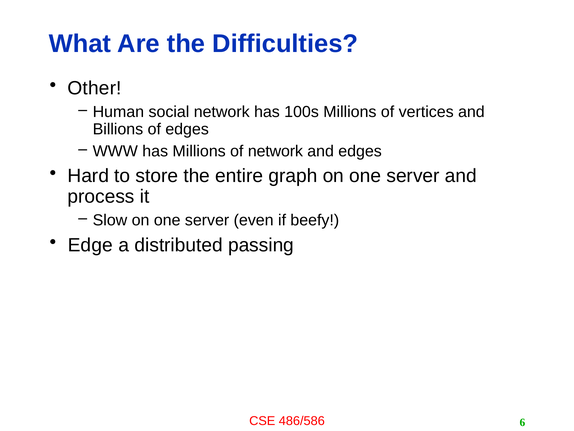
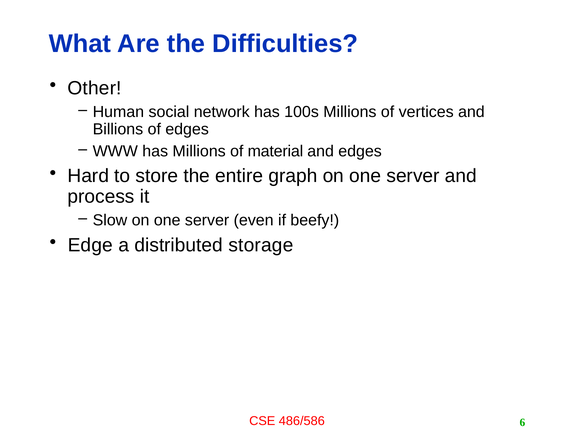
of network: network -> material
passing: passing -> storage
